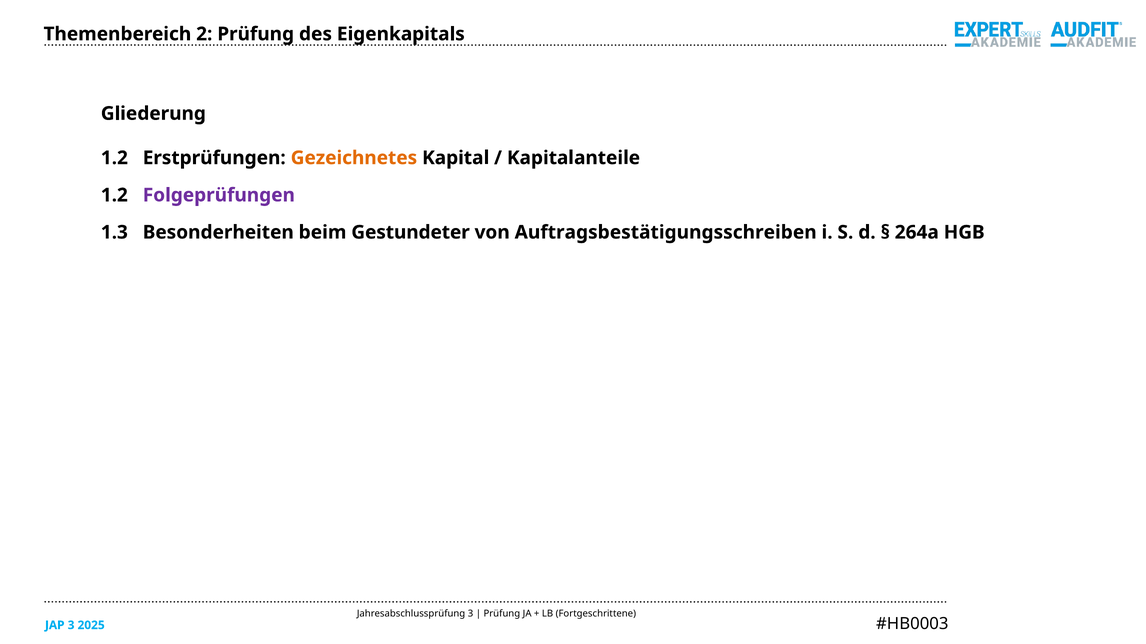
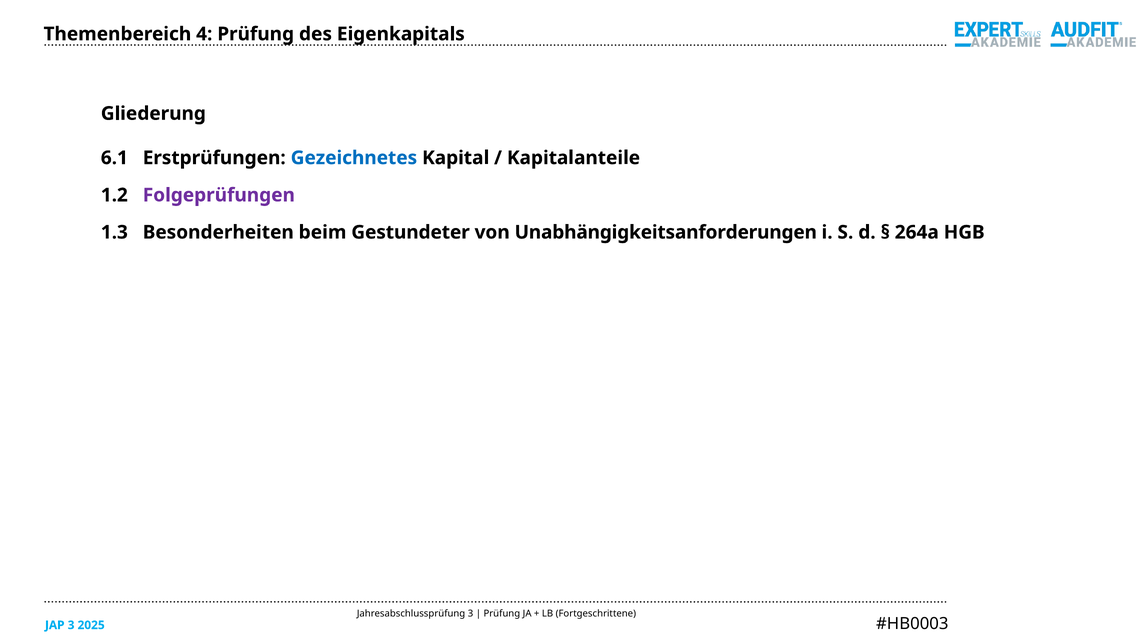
2: 2 -> 4
1.2 at (114, 158): 1.2 -> 6.1
Gezeichnetes colour: orange -> blue
Auftragsbestätigungsschreiben: Auftragsbestätigungsschreiben -> Unabhängigkeitsanforderungen
